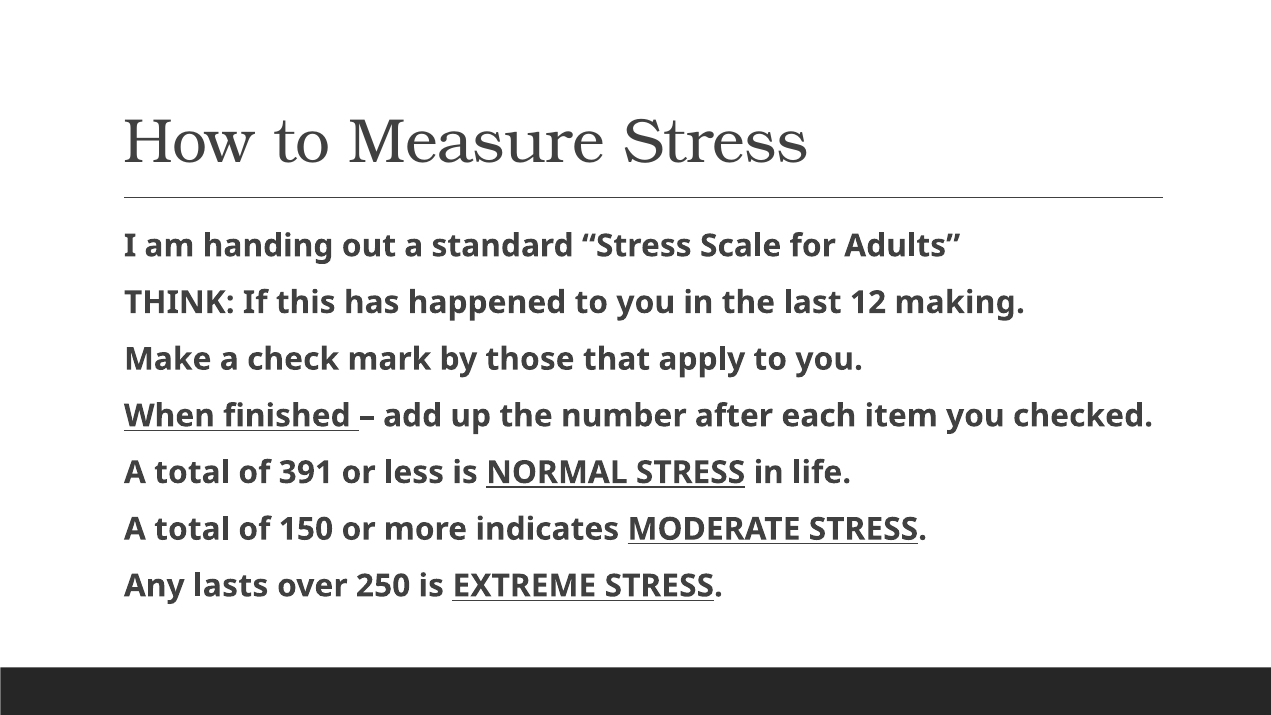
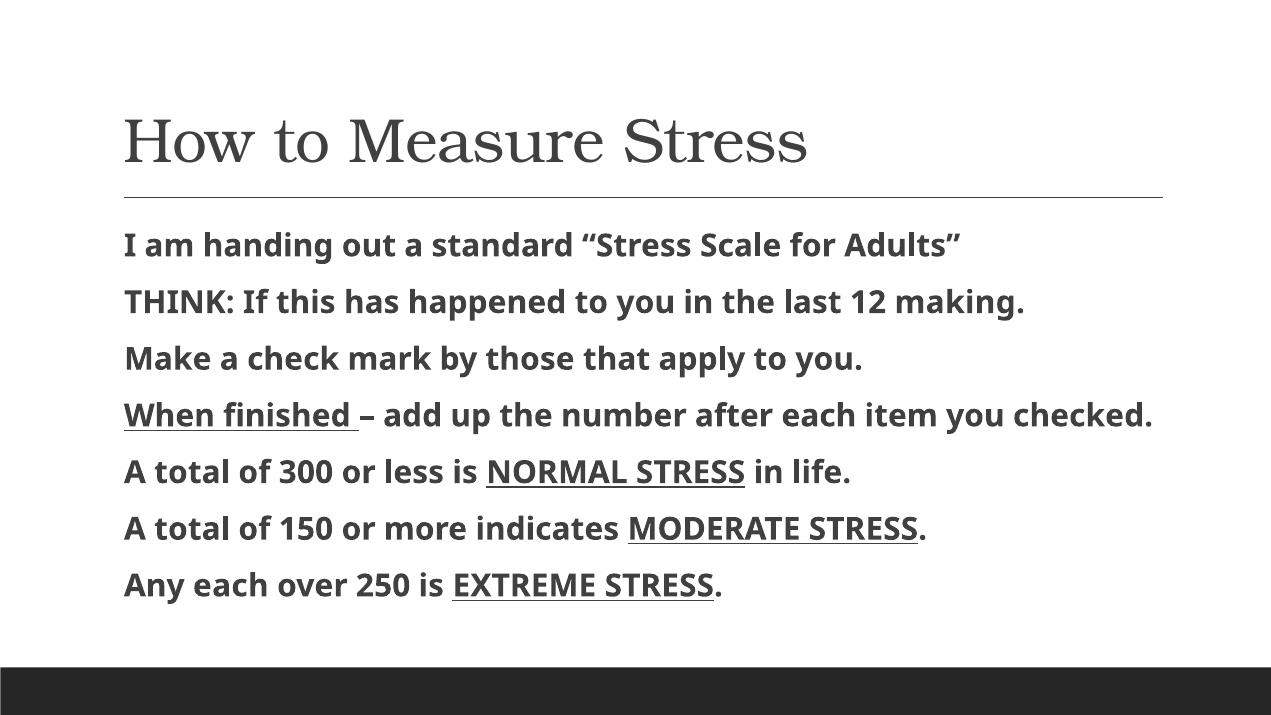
391: 391 -> 300
Any lasts: lasts -> each
